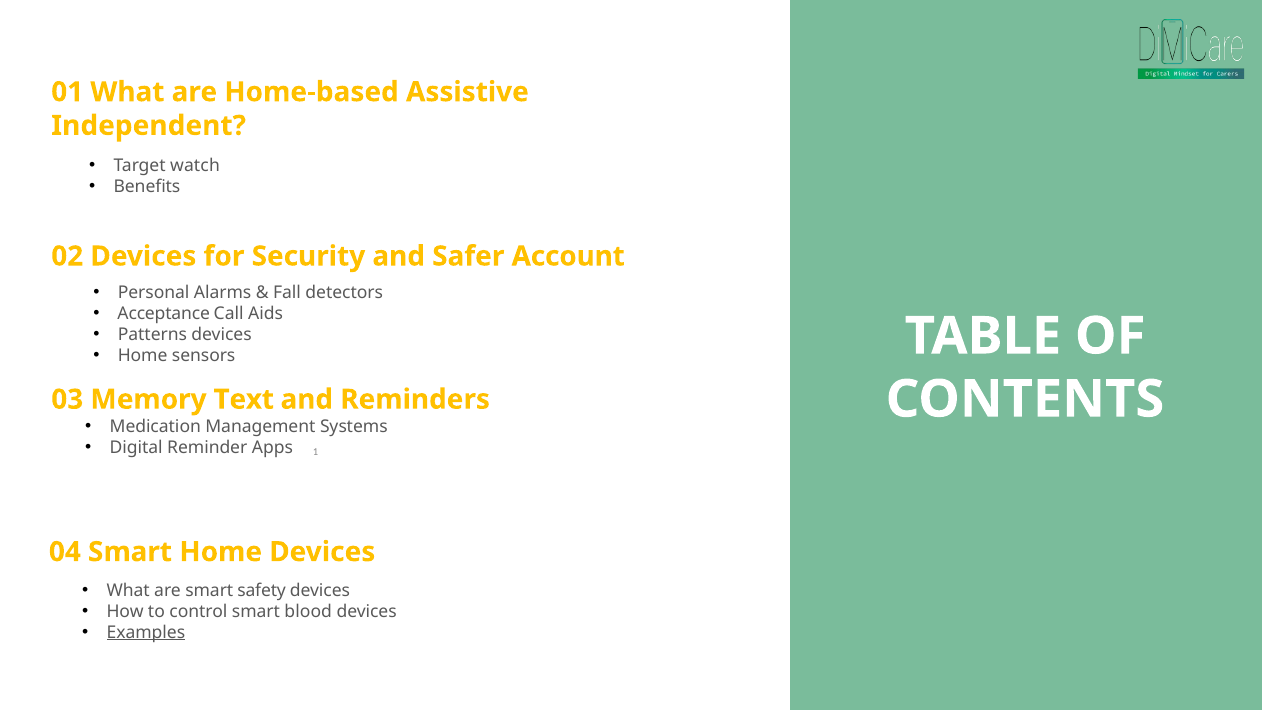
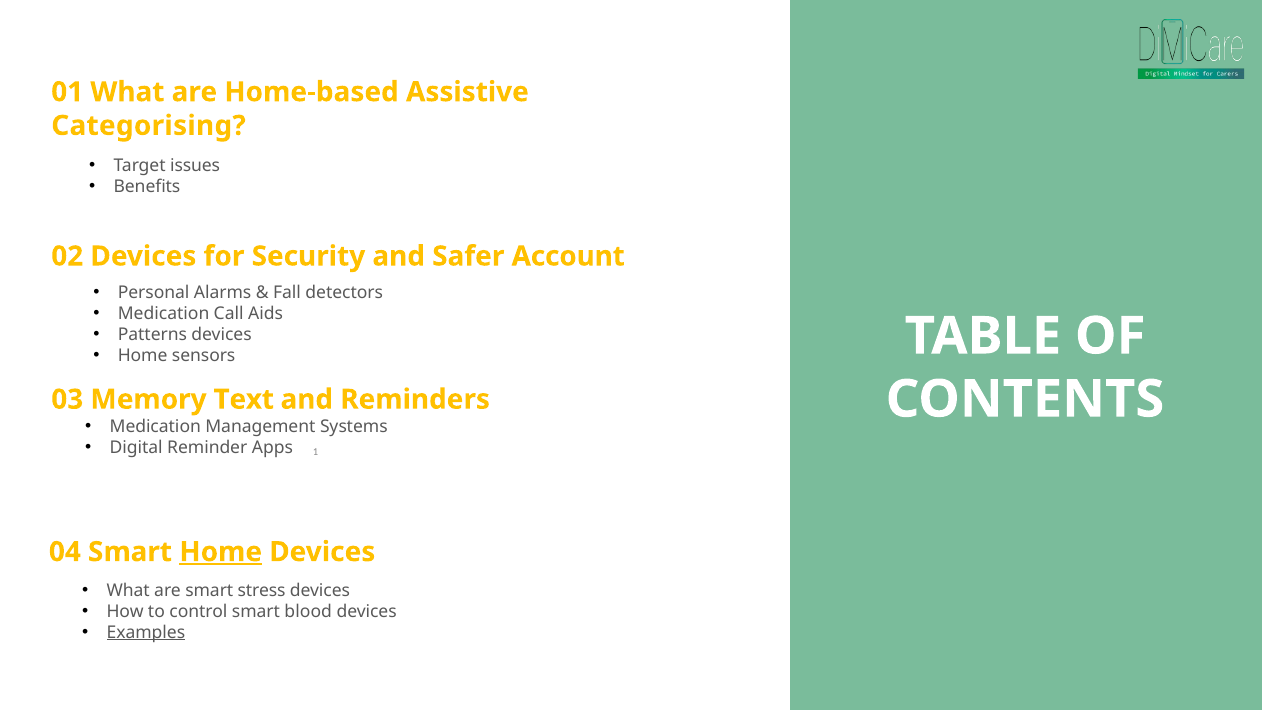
Independent: Independent -> Categorising
watch: watch -> issues
Acceptance at (164, 313): Acceptance -> Medication
Home at (221, 552) underline: none -> present
safety: safety -> stress
